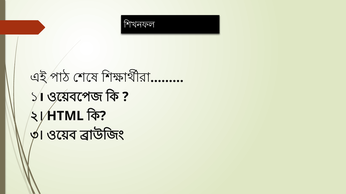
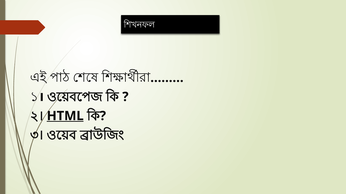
HTML underline: none -> present
